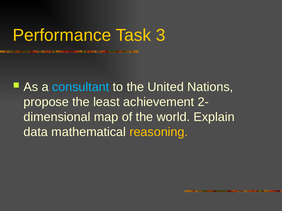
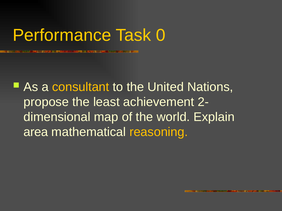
3: 3 -> 0
consultant colour: light blue -> yellow
data: data -> area
